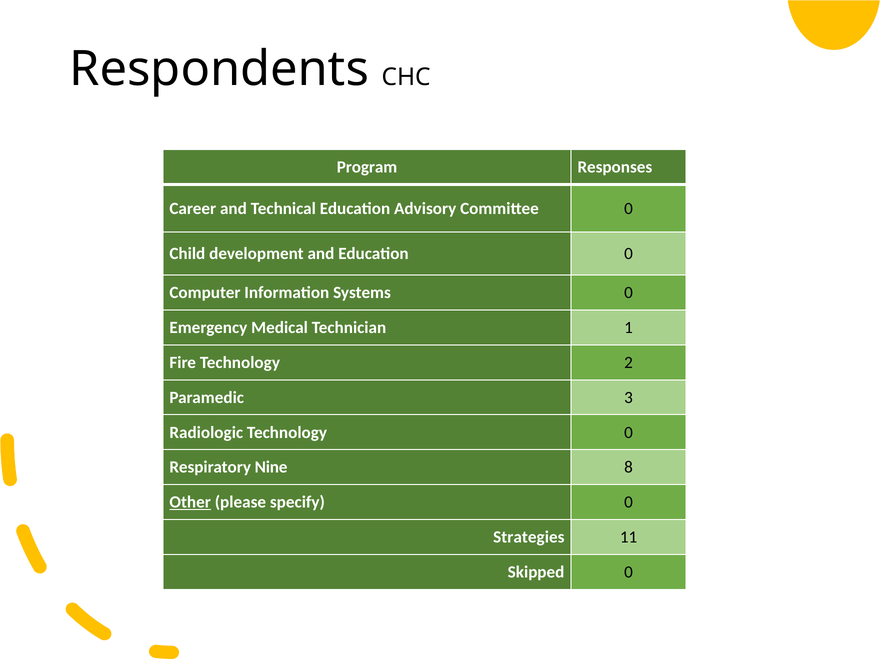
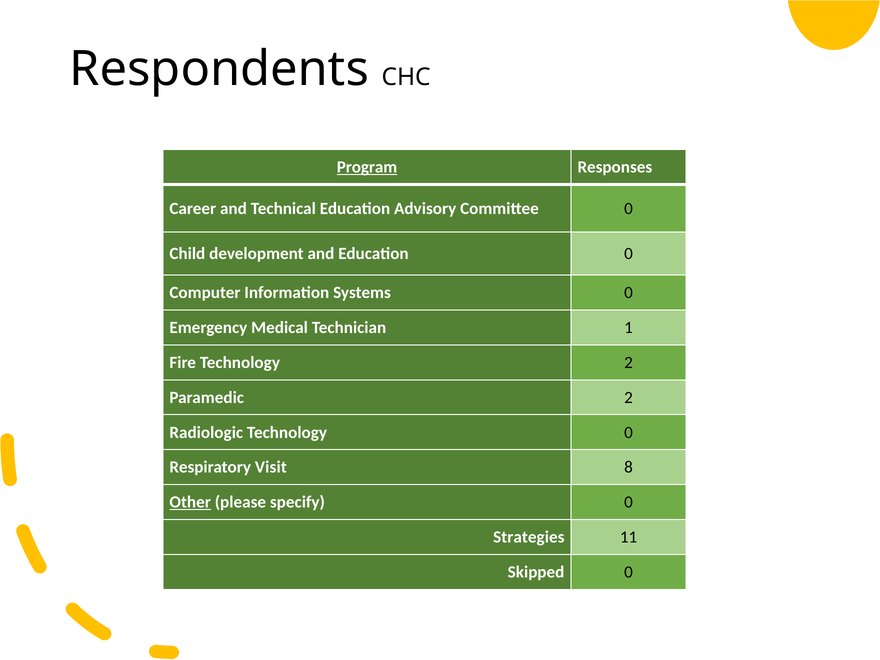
Program underline: none -> present
Paramedic 3: 3 -> 2
Nine: Nine -> Visit
